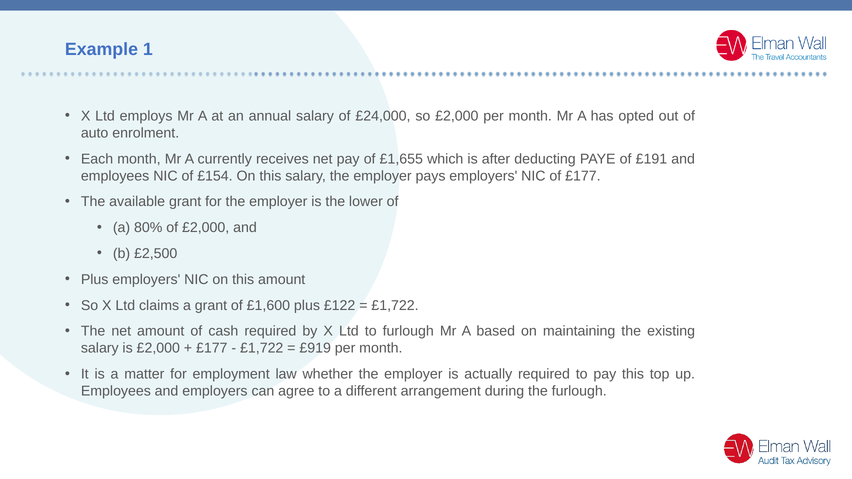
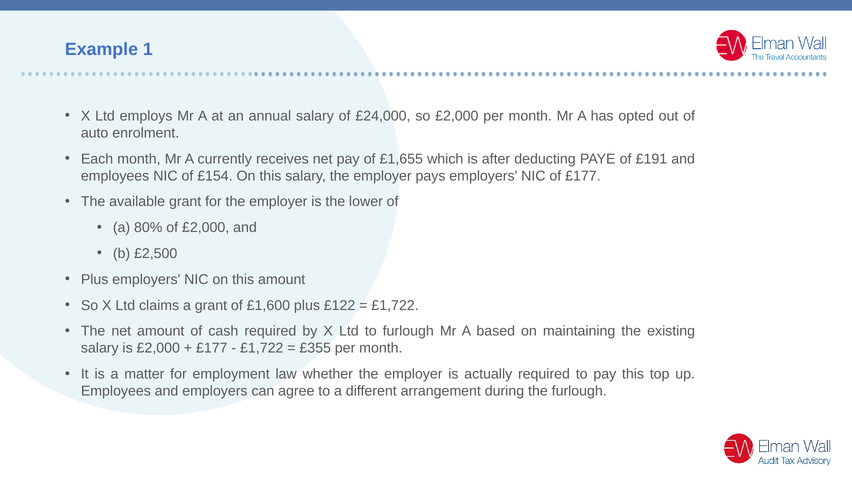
£919: £919 -> £355
